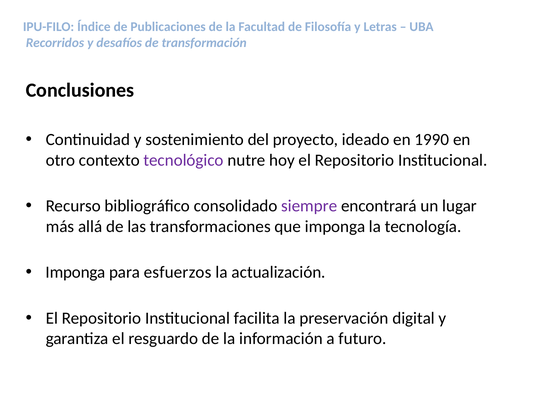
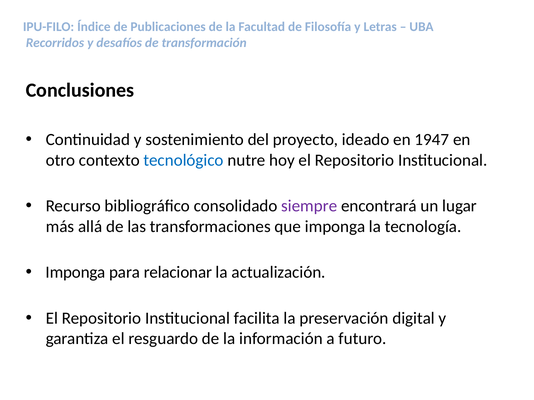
1990: 1990 -> 1947
tecnológico colour: purple -> blue
esfuerzos: esfuerzos -> relacionar
